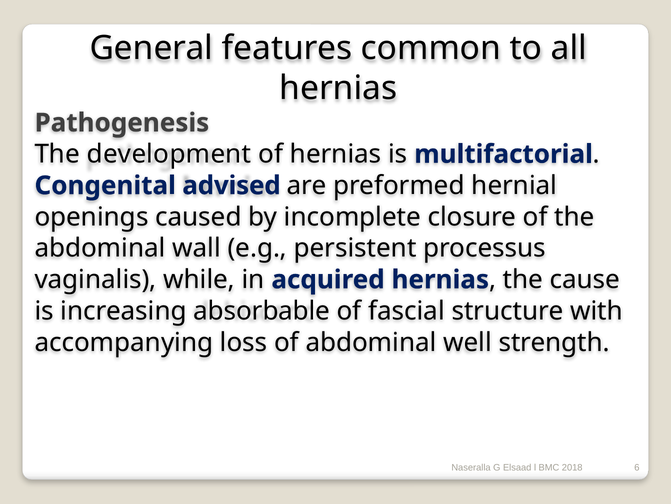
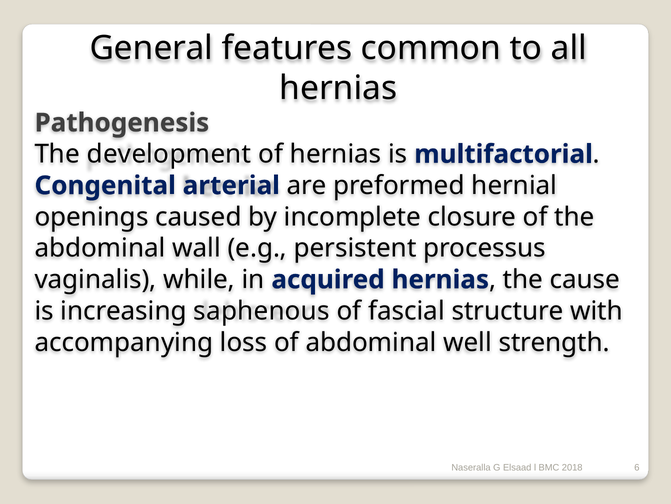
advised: advised -> arterial
absorbable: absorbable -> saphenous
